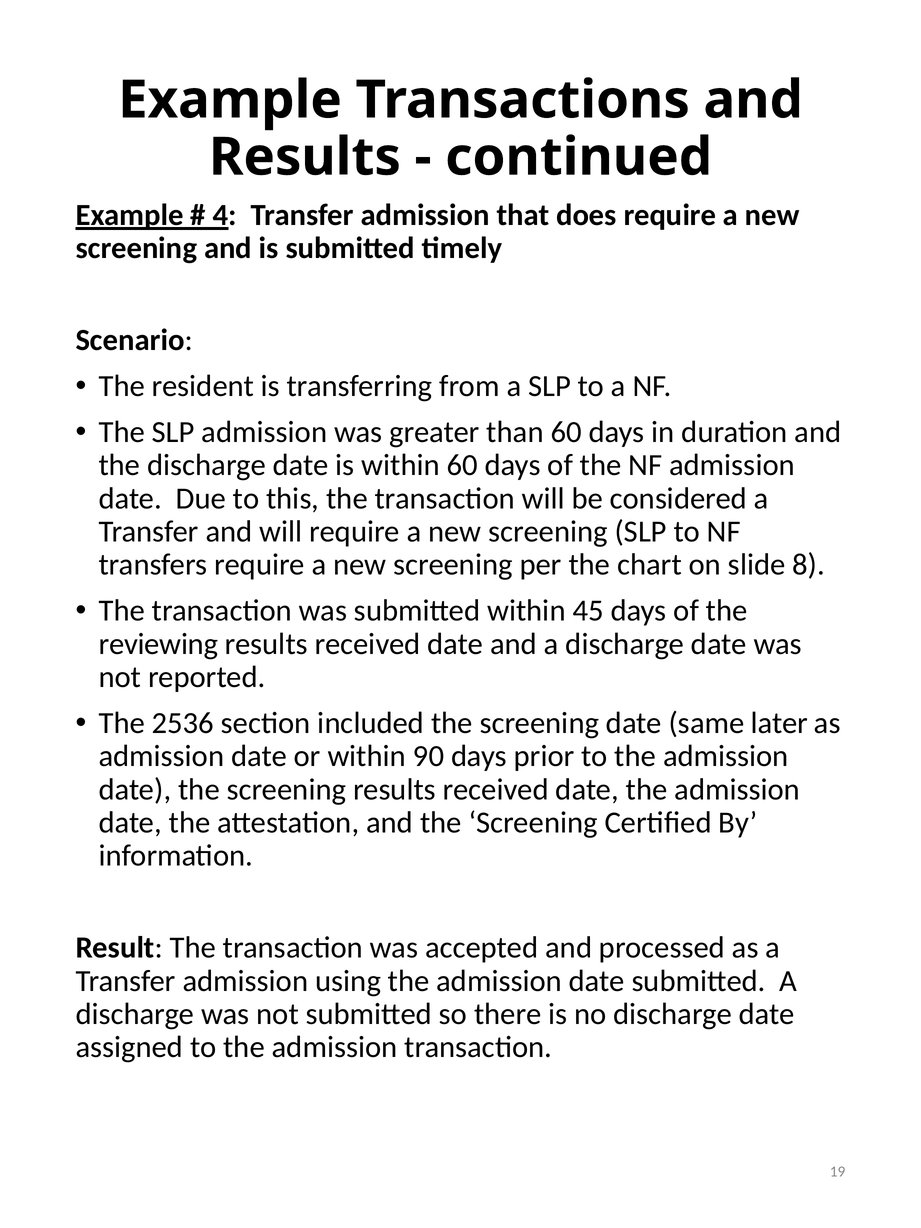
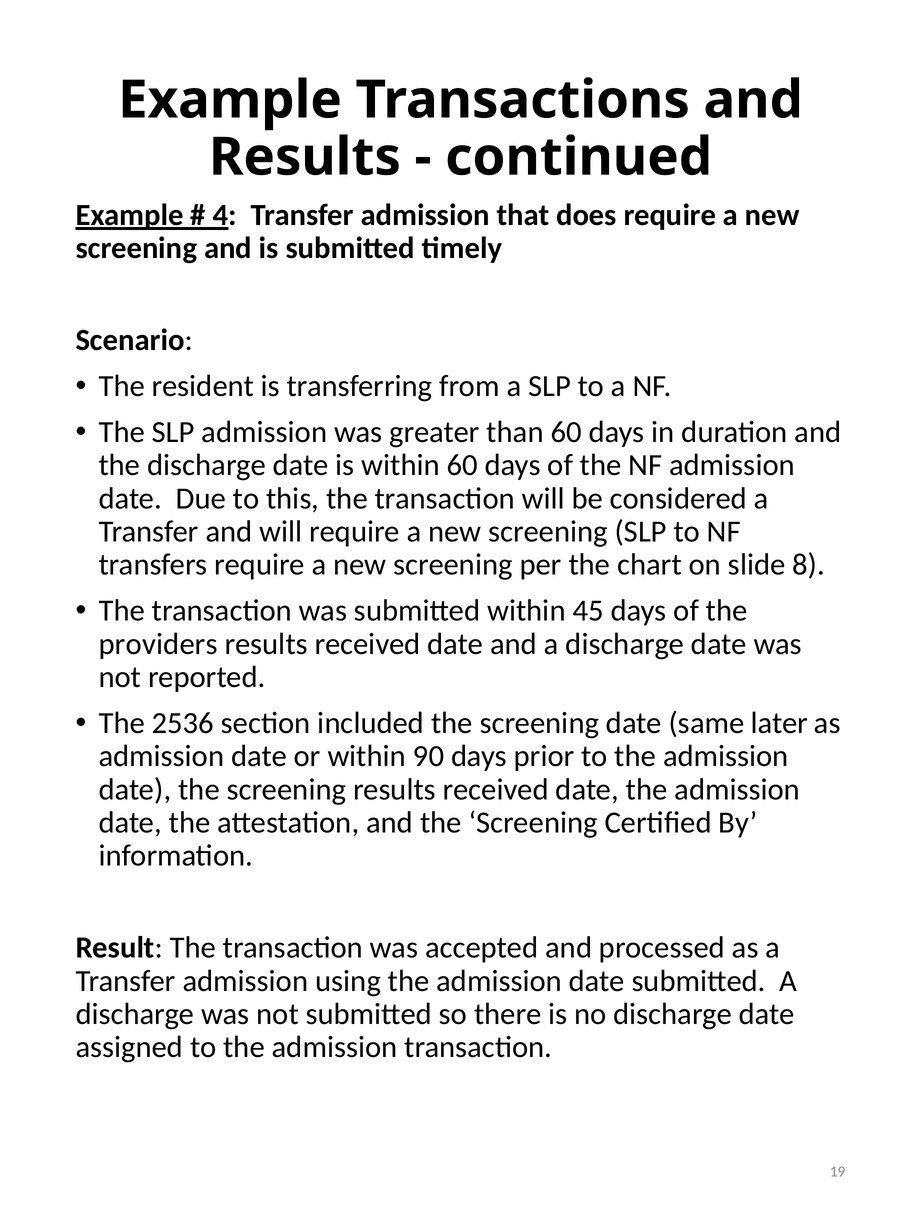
reviewing: reviewing -> providers
